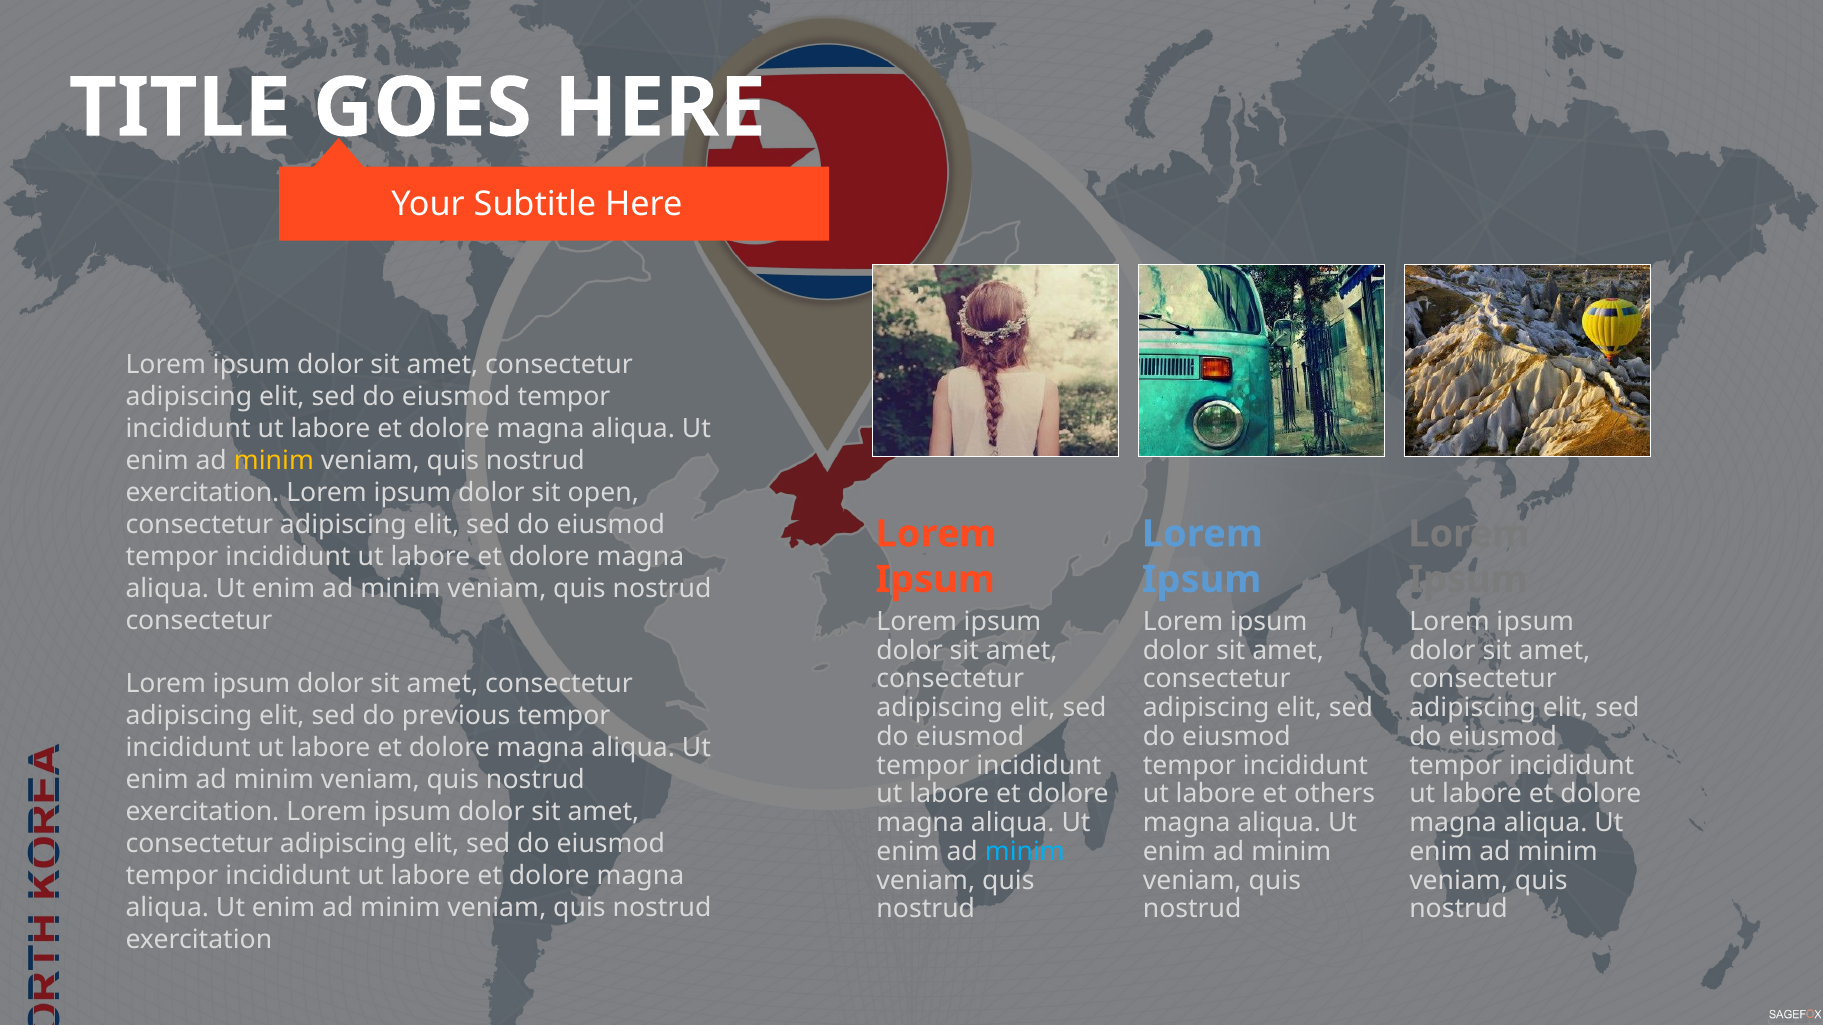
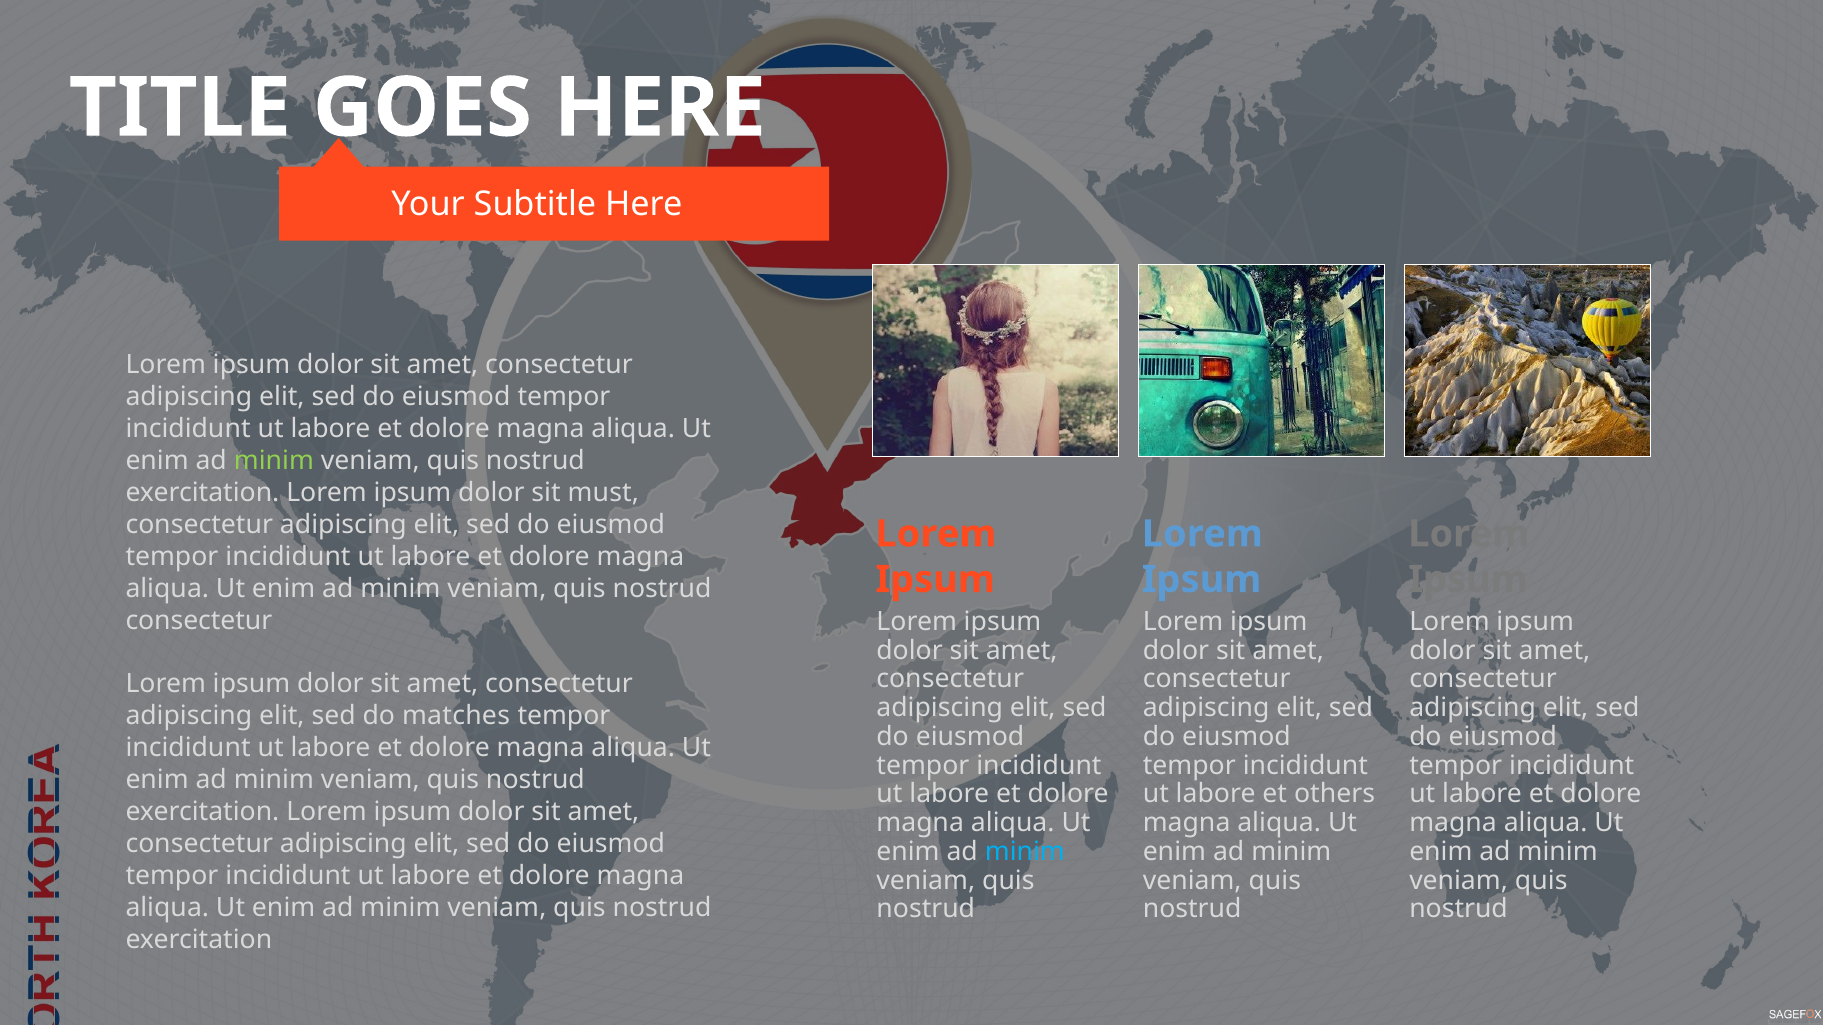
minim at (274, 461) colour: yellow -> light green
open: open -> must
previous: previous -> matches
